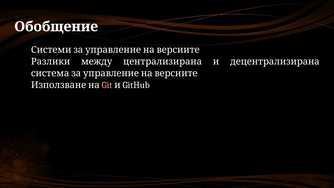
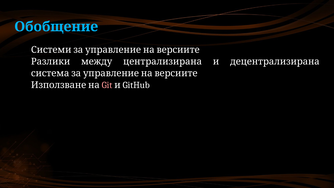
Обобщение colour: white -> light blue
